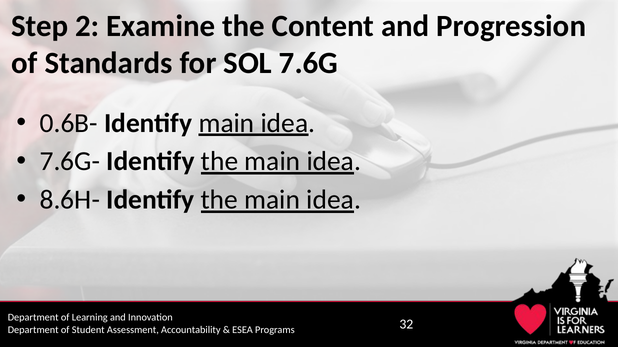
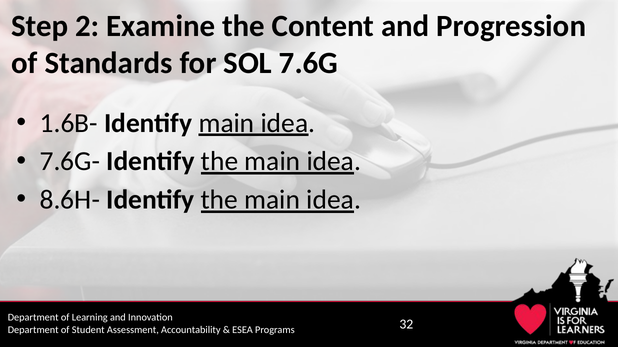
0.6B-: 0.6B- -> 1.6B-
